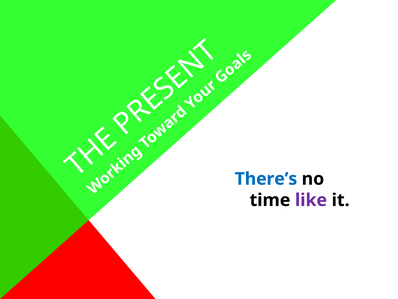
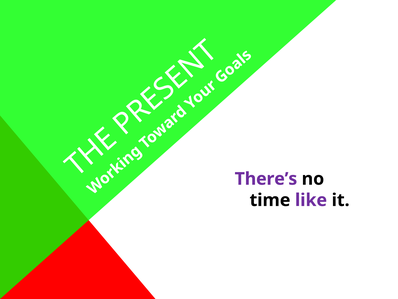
There’s colour: blue -> purple
